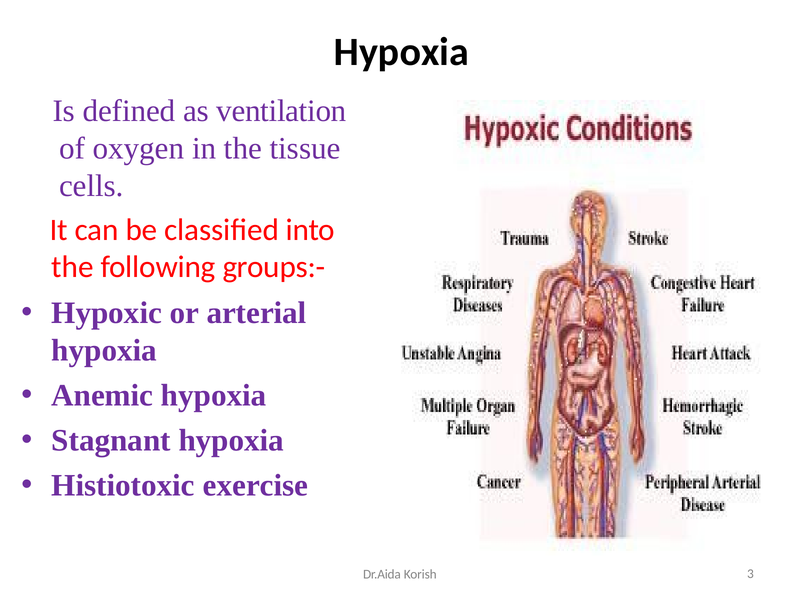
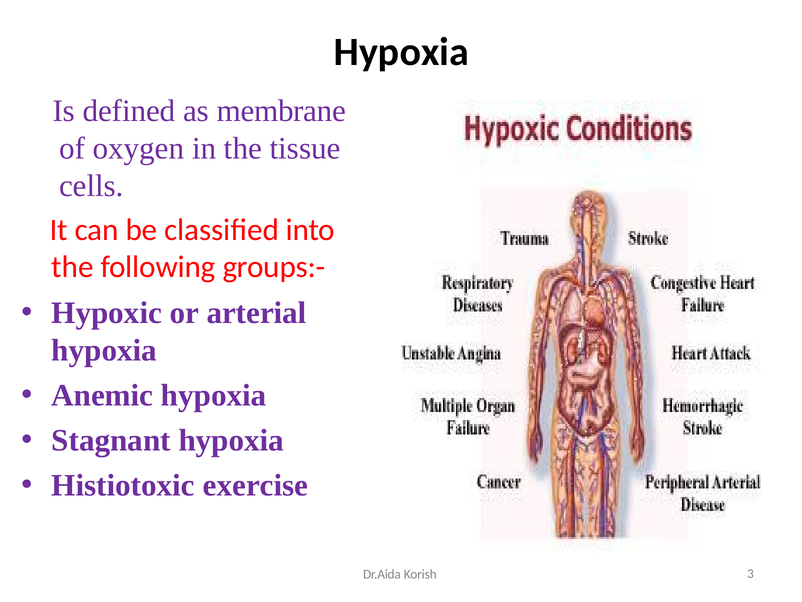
ventilation: ventilation -> membrane
